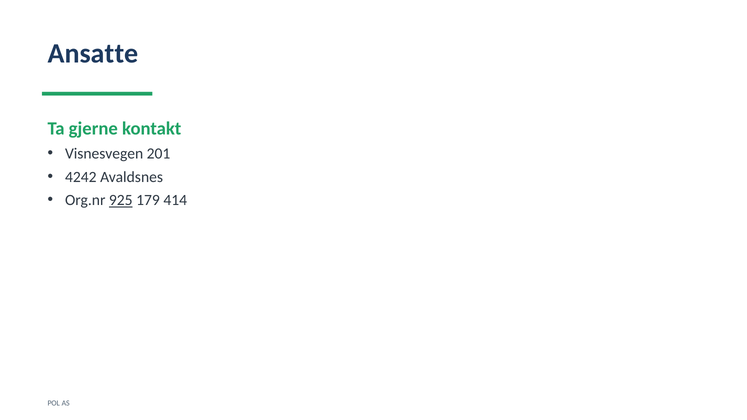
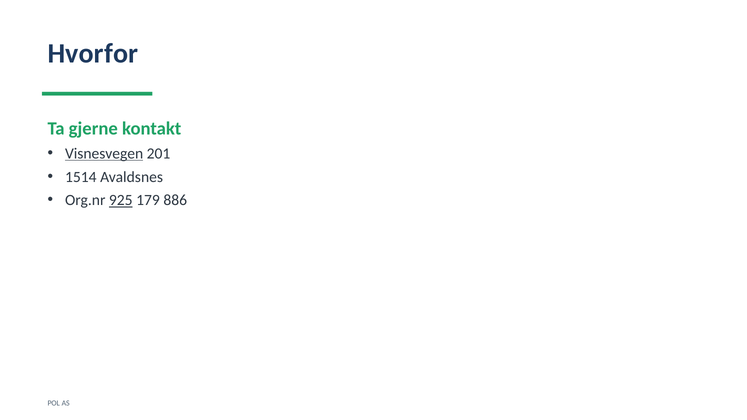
Ansatte: Ansatte -> Hvorfor
Visnesvegen underline: none -> present
4242: 4242 -> 1514
414: 414 -> 886
